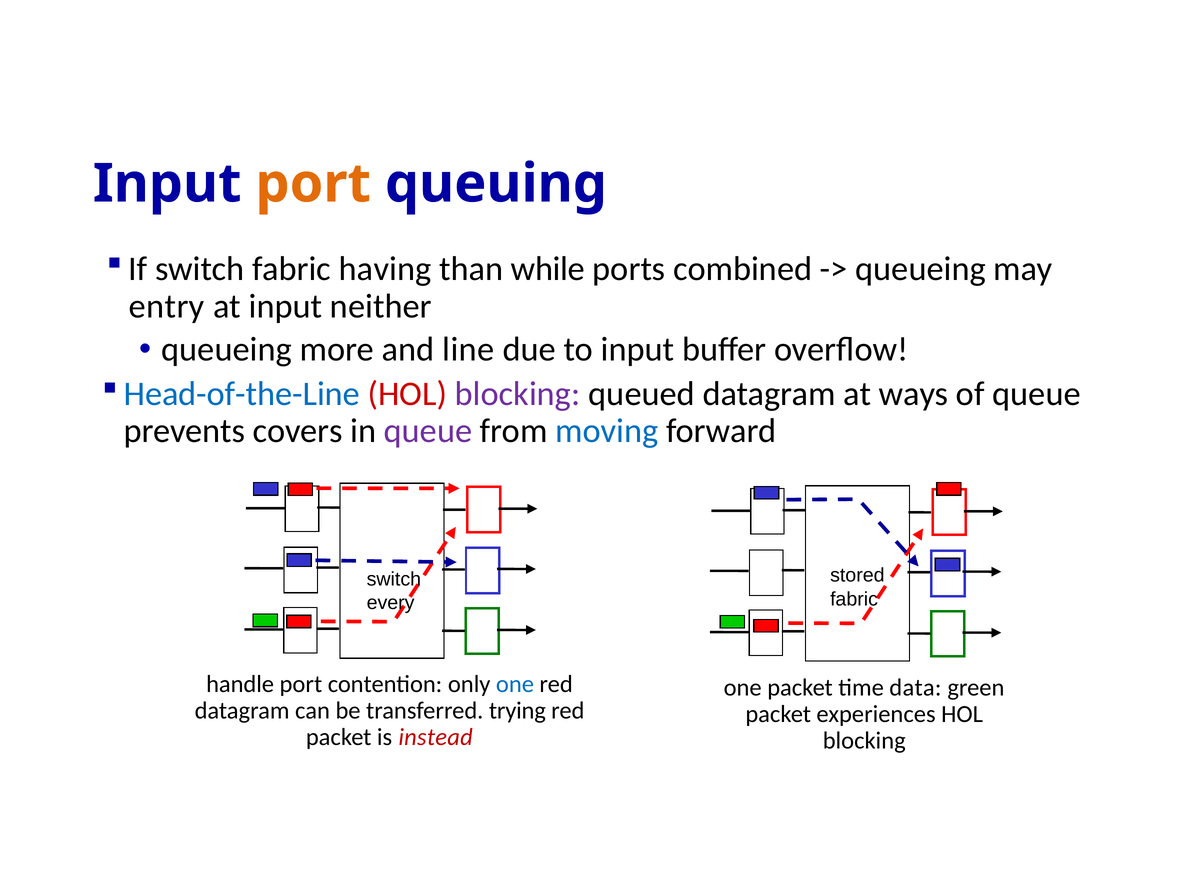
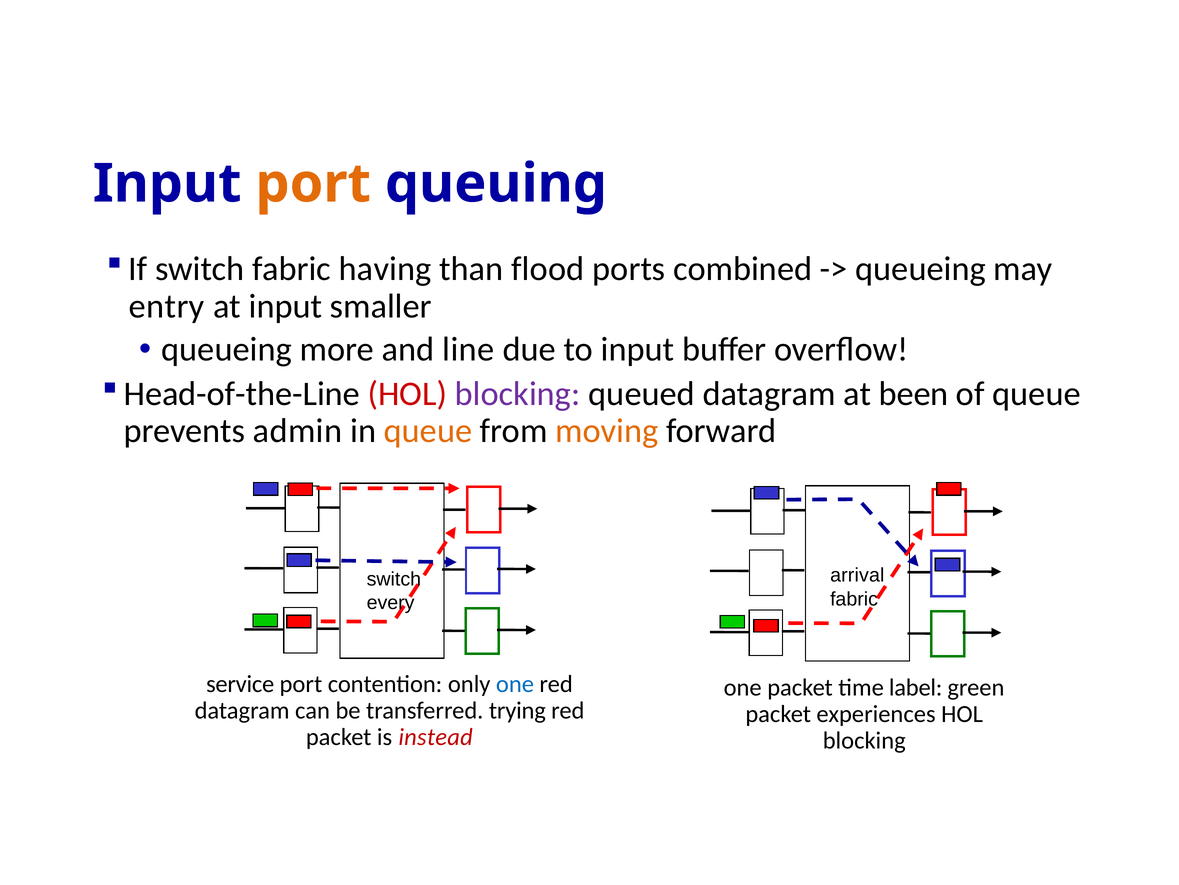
while: while -> flood
neither: neither -> smaller
Head-of-the-Line colour: blue -> black
ways: ways -> been
covers: covers -> admin
queue at (428, 431) colour: purple -> orange
moving colour: blue -> orange
stored: stored -> arrival
handle: handle -> service
data: data -> label
